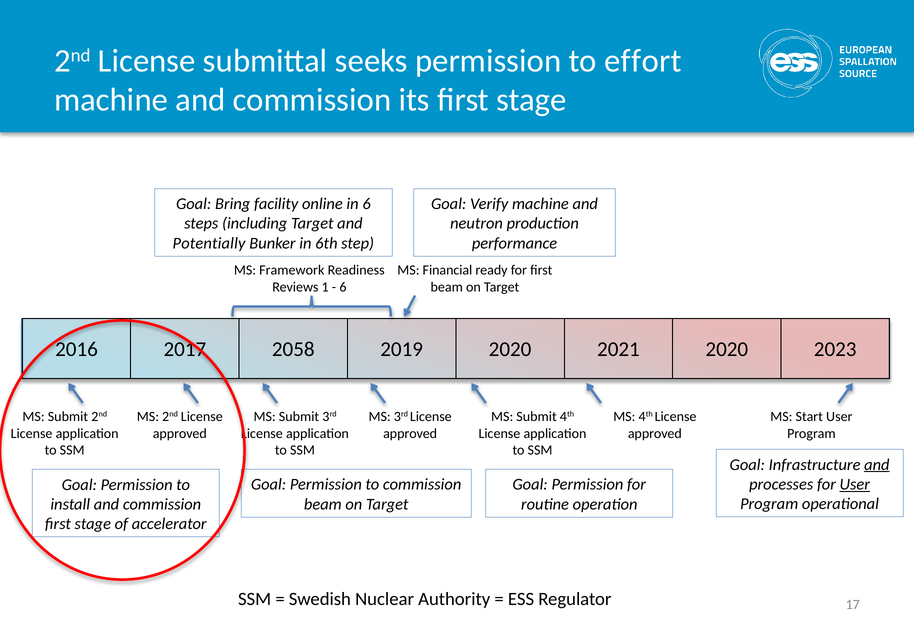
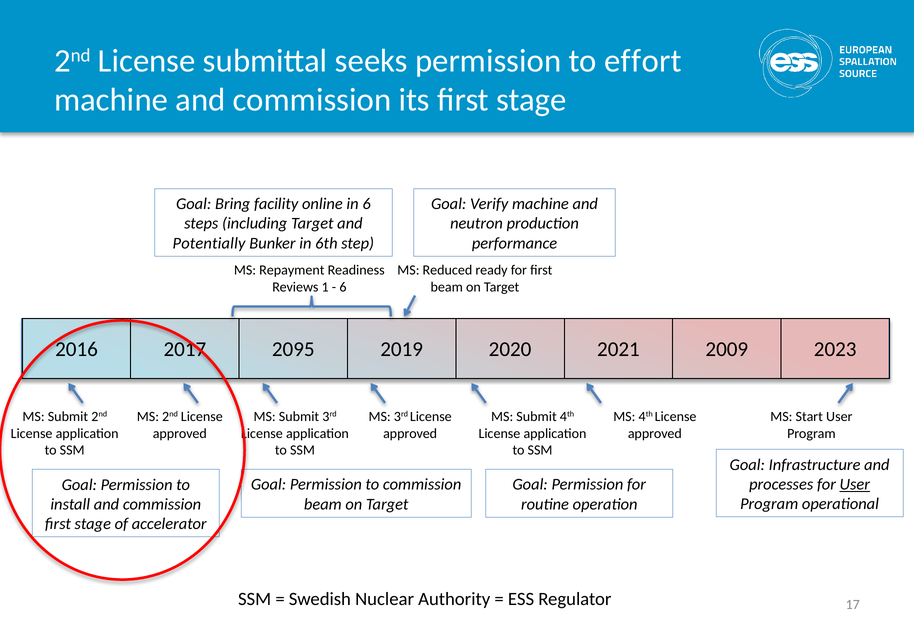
Financial: Financial -> Reduced
Framework: Framework -> Repayment
2058: 2058 -> 2095
2021 2020: 2020 -> 2009
and at (877, 464) underline: present -> none
